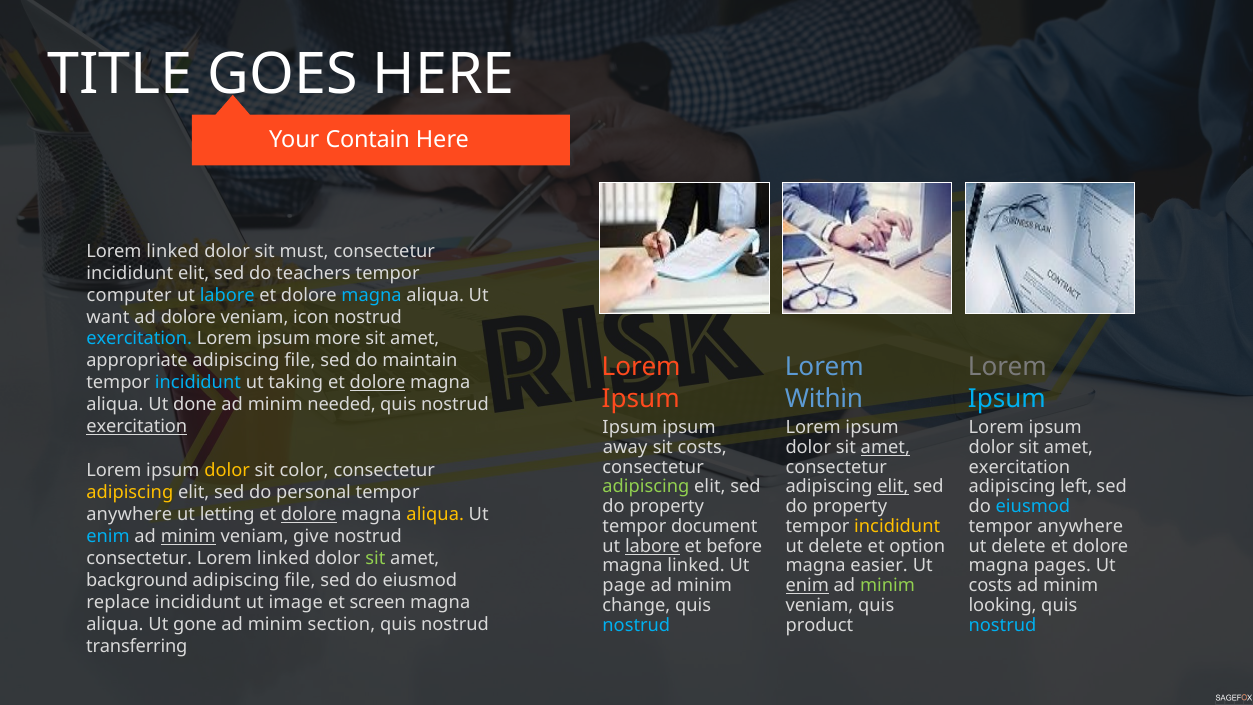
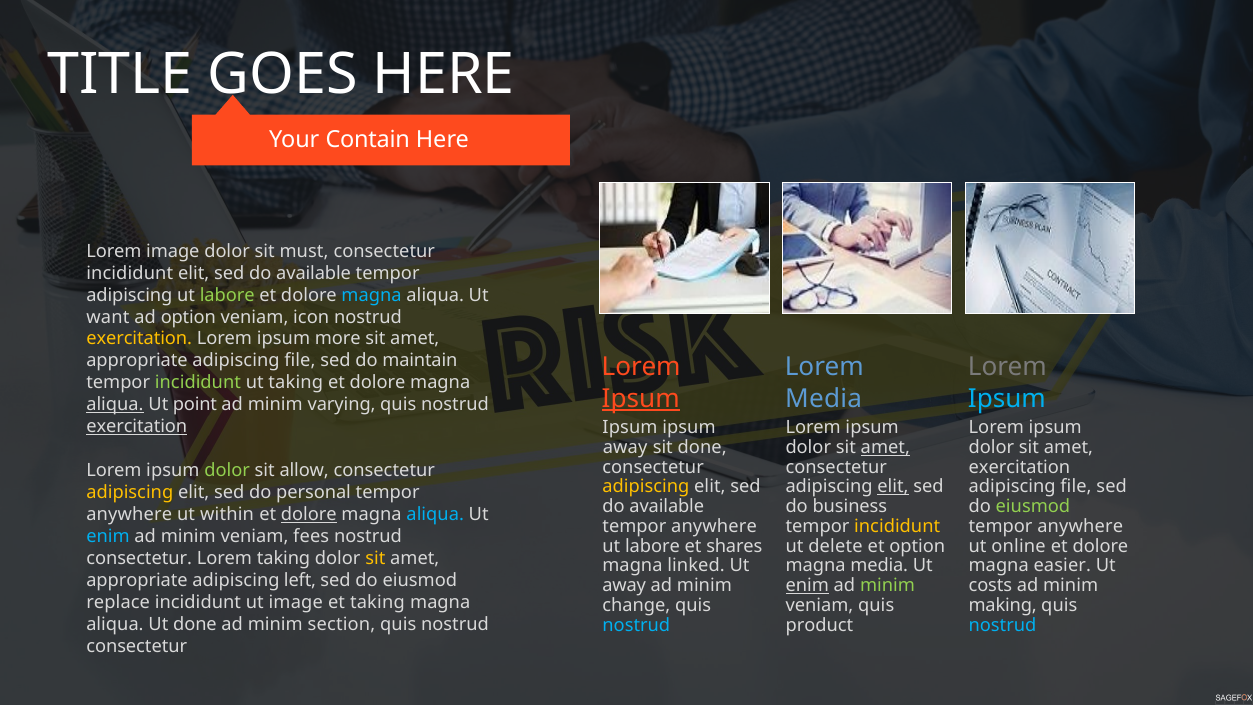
linked at (173, 251): linked -> image
teachers at (313, 273): teachers -> available
computer at (129, 295): computer -> adipiscing
labore at (227, 295) colour: light blue -> light green
ad dolore: dolore -> option
exercitation at (139, 339) colour: light blue -> yellow
incididunt at (198, 383) colour: light blue -> light green
dolore at (378, 383) underline: present -> none
Ipsum at (641, 398) underline: none -> present
Within at (824, 398): Within -> Media
aliqua at (115, 405) underline: none -> present
done: done -> point
needed: needed -> varying
sit costs: costs -> done
dolor at (227, 470) colour: yellow -> light green
color: color -> allow
adipiscing at (646, 487) colour: light green -> yellow
left at (1076, 487): left -> file
property at (667, 507): property -> available
property at (850, 507): property -> business
eiusmod at (1033, 507) colour: light blue -> light green
letting: letting -> within
aliqua at (435, 514) colour: yellow -> light blue
document at (714, 526): document -> anywhere
minim at (188, 536) underline: present -> none
give: give -> fees
labore at (652, 546) underline: present -> none
before: before -> shares
delete at (1019, 546): delete -> online
linked at (283, 558): linked -> taking
sit at (375, 558) colour: light green -> yellow
magna easier: easier -> media
pages: pages -> easier
background at (137, 580): background -> appropriate
file at (300, 580): file -> left
page at (624, 586): page -> away
et screen: screen -> taking
looking: looking -> making
Ut gone: gone -> done
transferring at (137, 646): transferring -> consectetur
